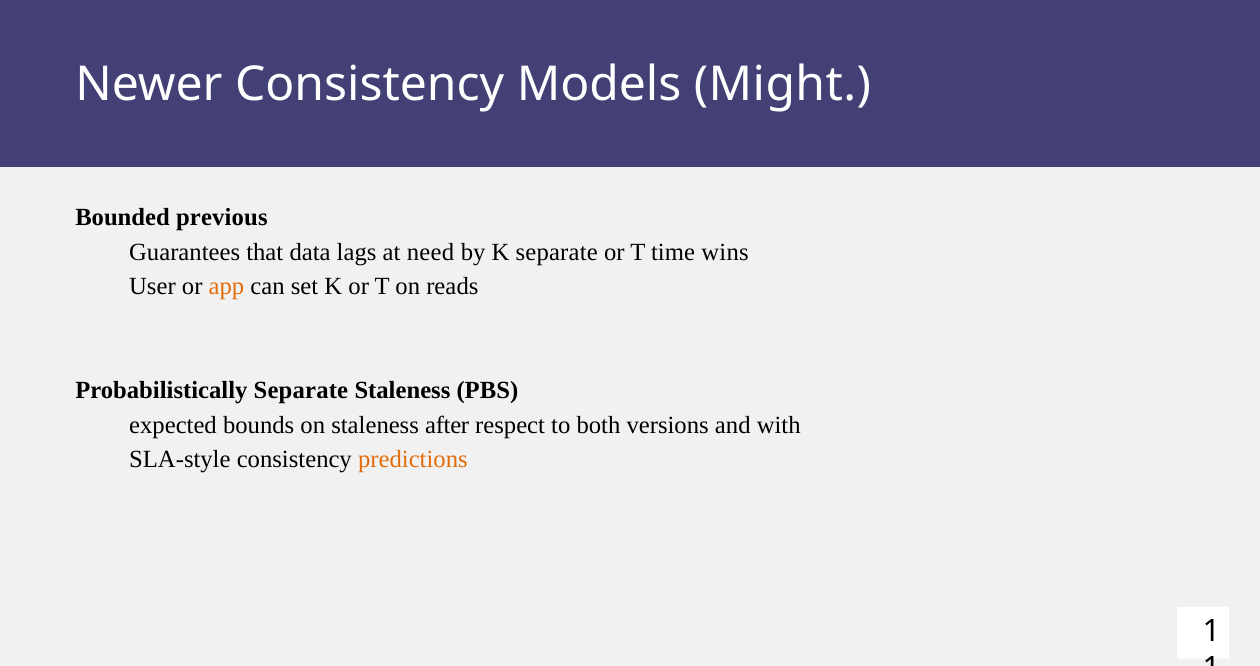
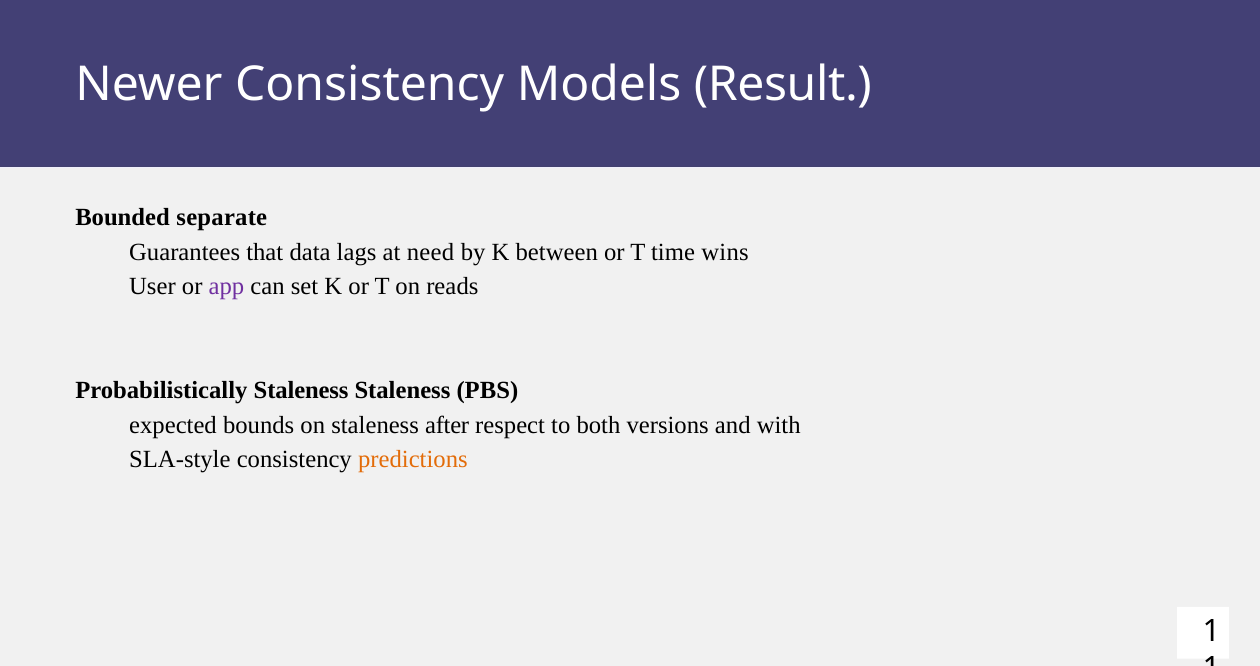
Might: Might -> Result
previous: previous -> separate
K separate: separate -> between
app colour: orange -> purple
Probabilistically Separate: Separate -> Staleness
